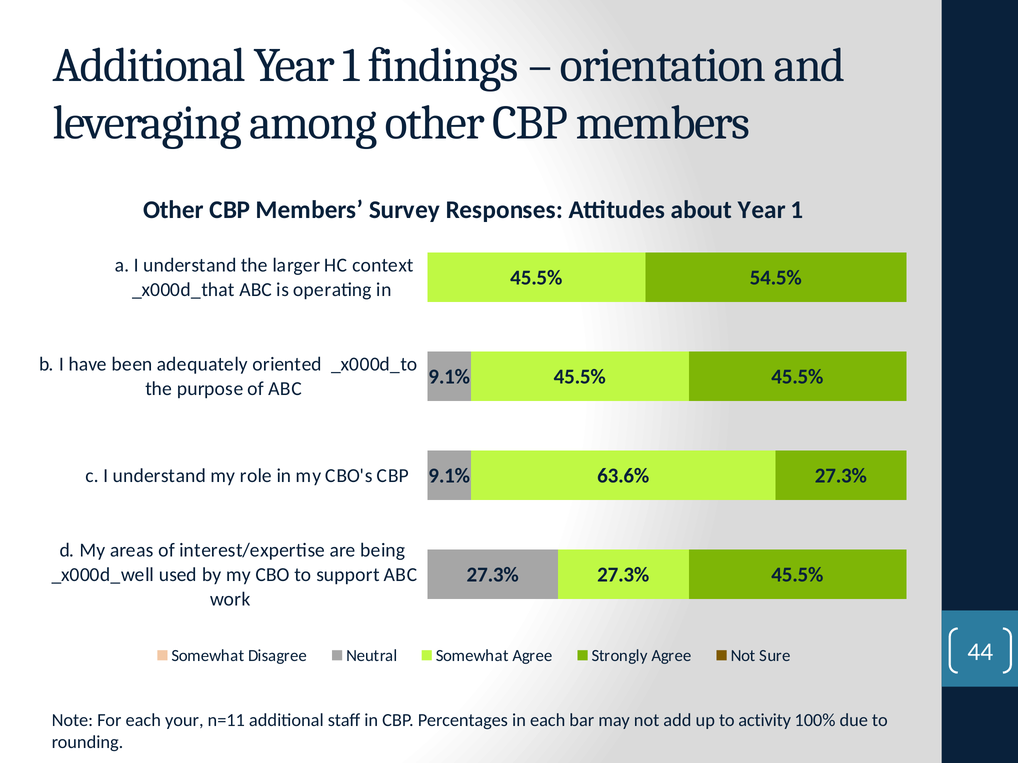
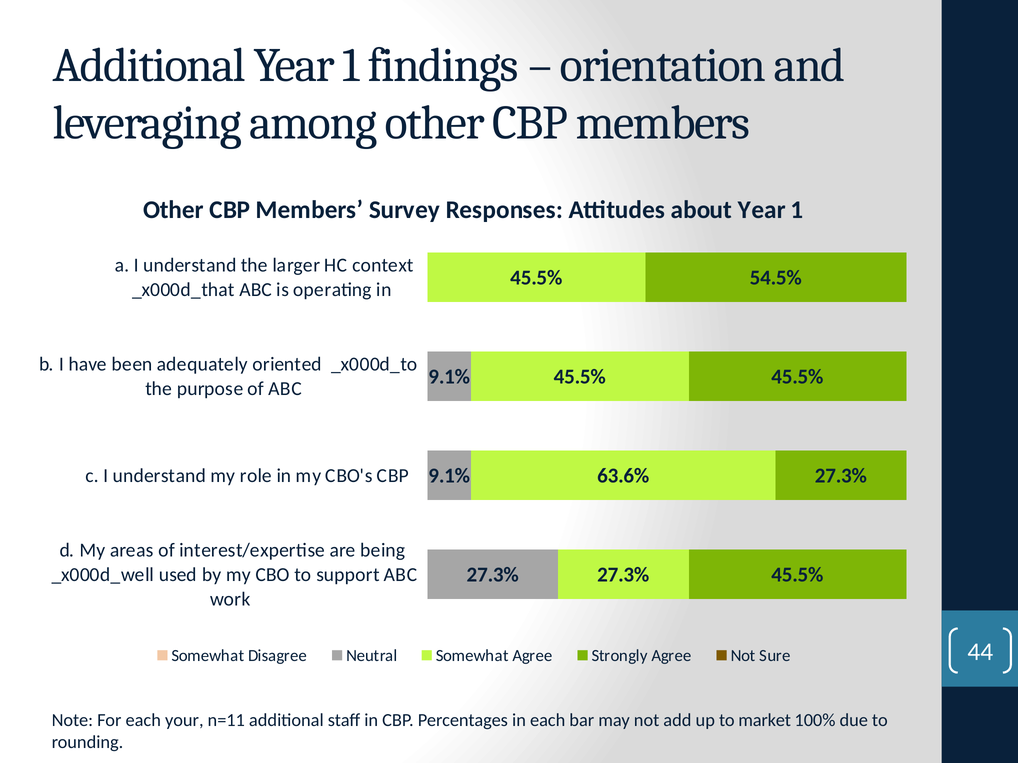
activity: activity -> market
